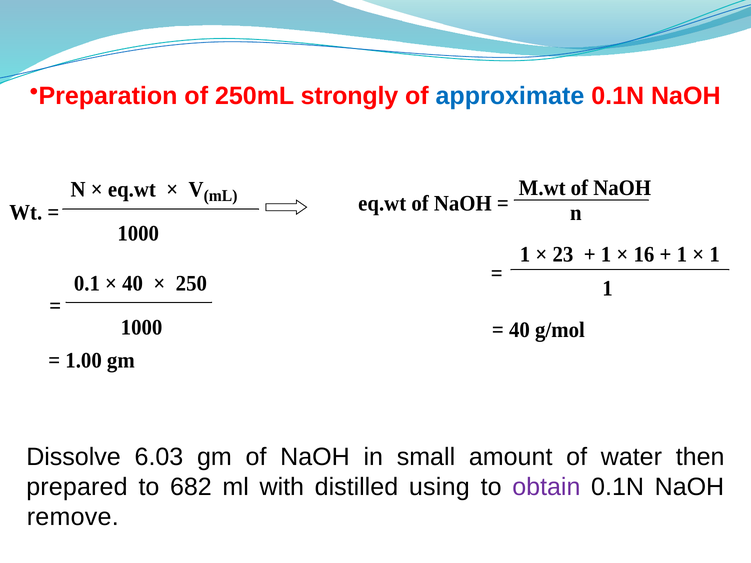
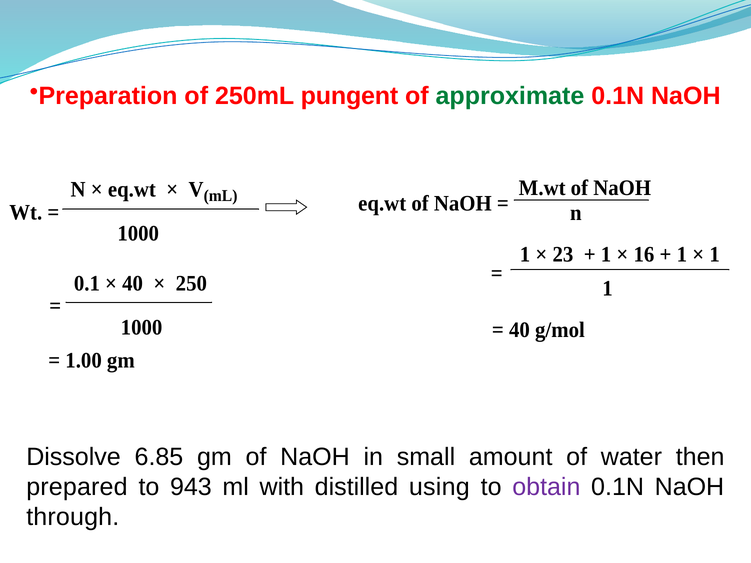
strongly: strongly -> pungent
approximate colour: blue -> green
6.03: 6.03 -> 6.85
682: 682 -> 943
remove: remove -> through
